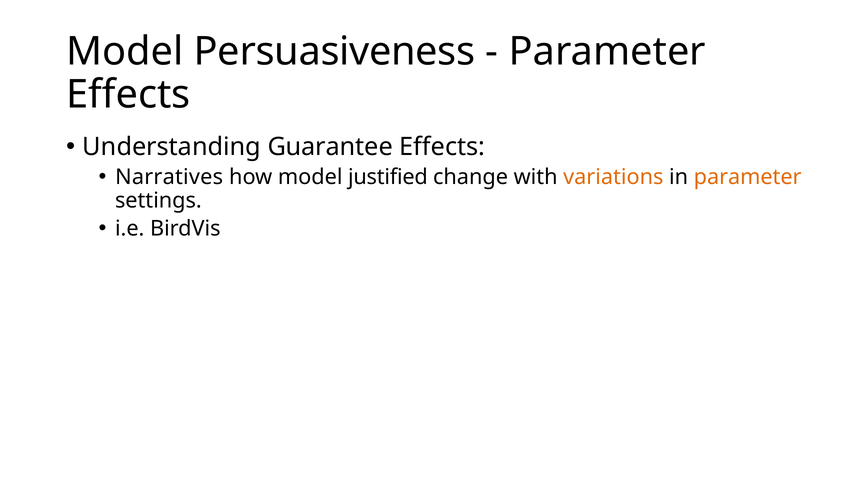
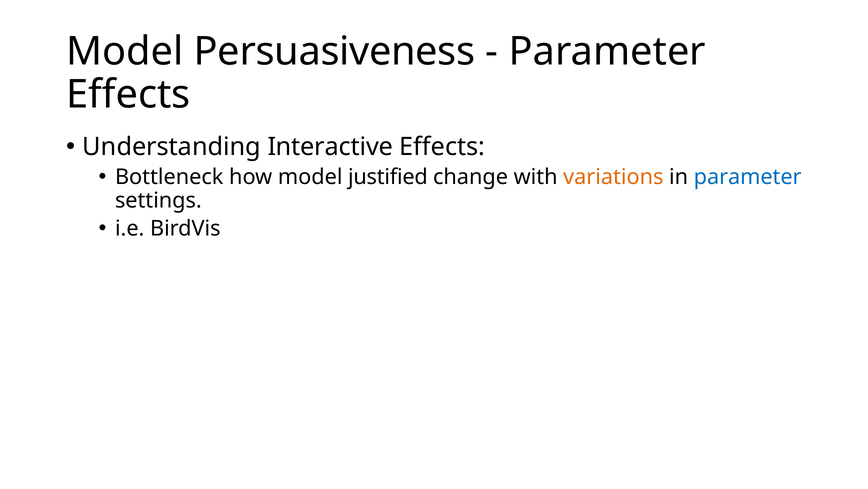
Guarantee: Guarantee -> Interactive
Narratives: Narratives -> Bottleneck
parameter at (748, 177) colour: orange -> blue
